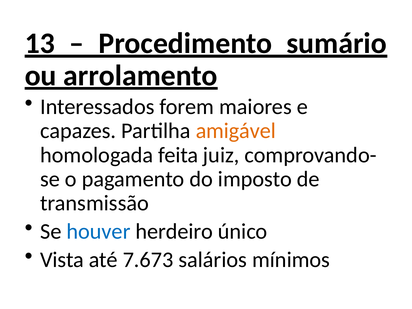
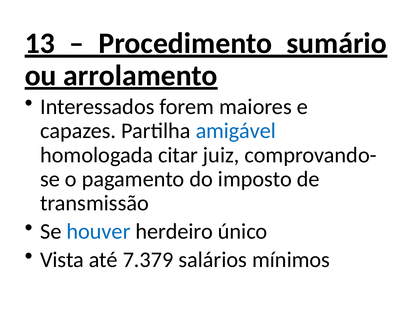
amigável colour: orange -> blue
feita: feita -> citar
7.673: 7.673 -> 7.379
